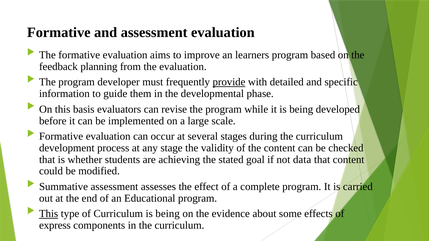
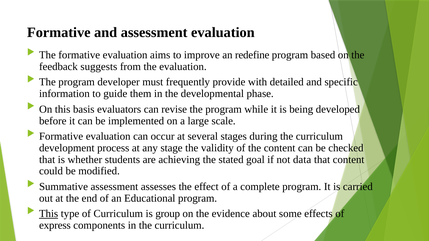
learners: learners -> redefine
planning: planning -> suggests
provide underline: present -> none
Curriculum is being: being -> group
